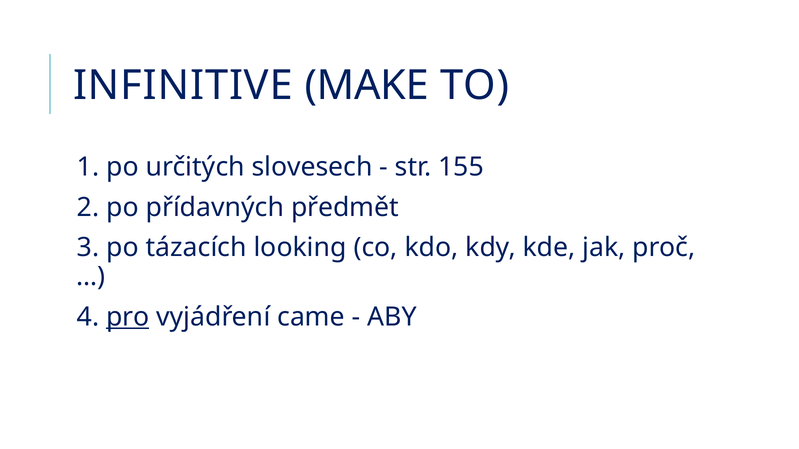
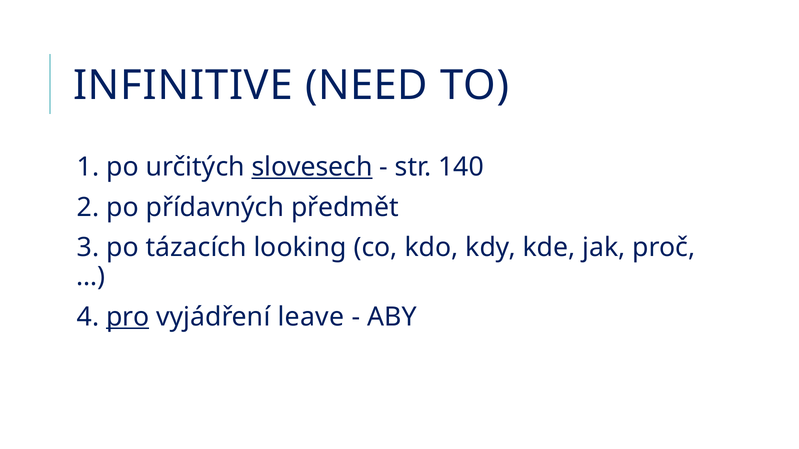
MAKE: MAKE -> NEED
slovesech underline: none -> present
155: 155 -> 140
came: came -> leave
